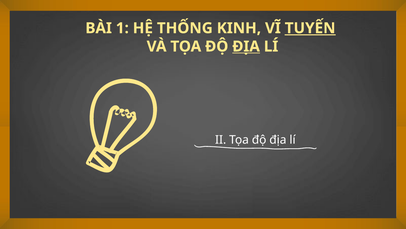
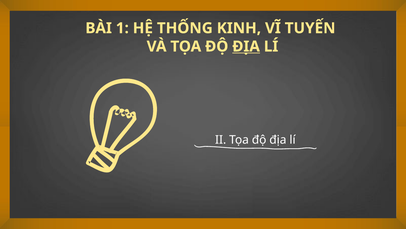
TUYẾN underline: present -> none
